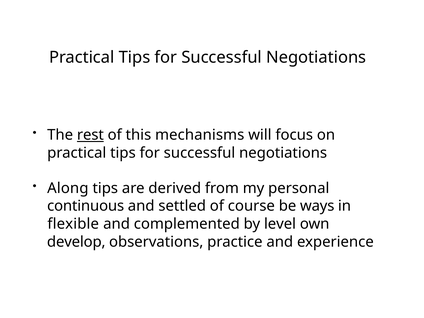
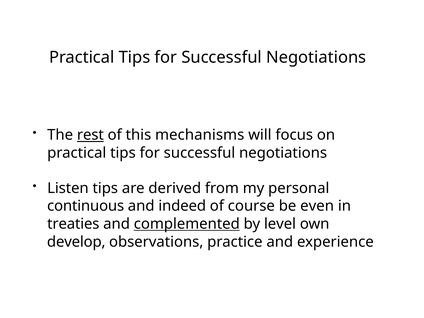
Along: Along -> Listen
settled: settled -> indeed
ways: ways -> even
flexible: flexible -> treaties
complemented underline: none -> present
